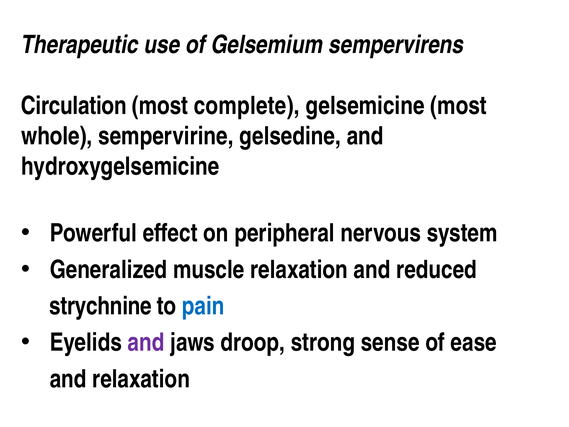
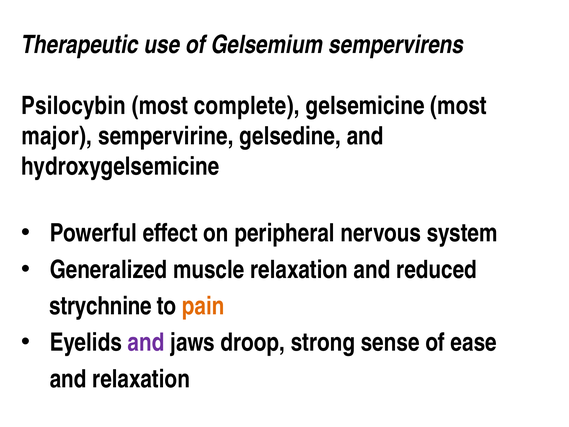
Circulation: Circulation -> Psilocybin
whole: whole -> major
pain colour: blue -> orange
